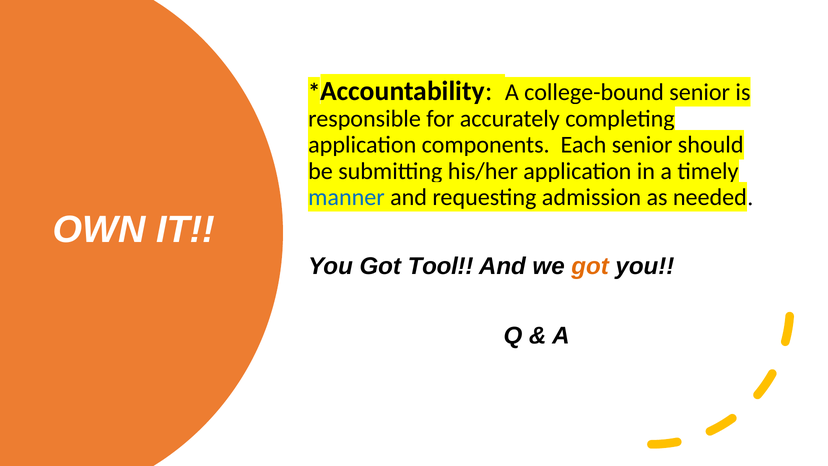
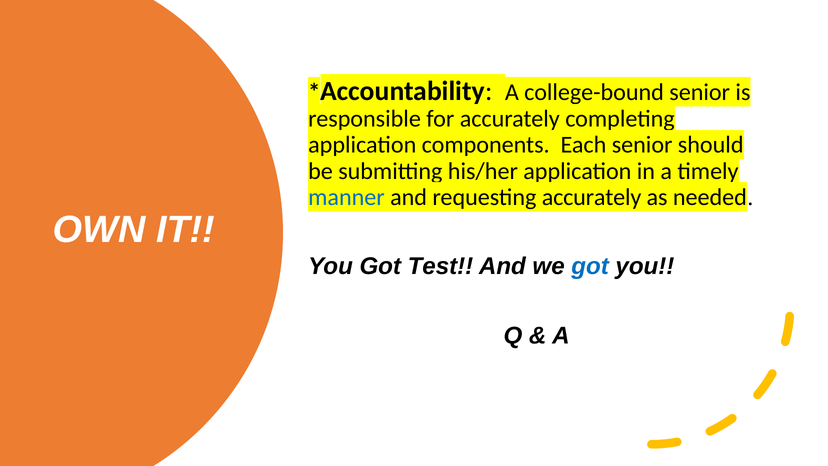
requesting admission: admission -> accurately
Tool: Tool -> Test
got at (590, 266) colour: orange -> blue
